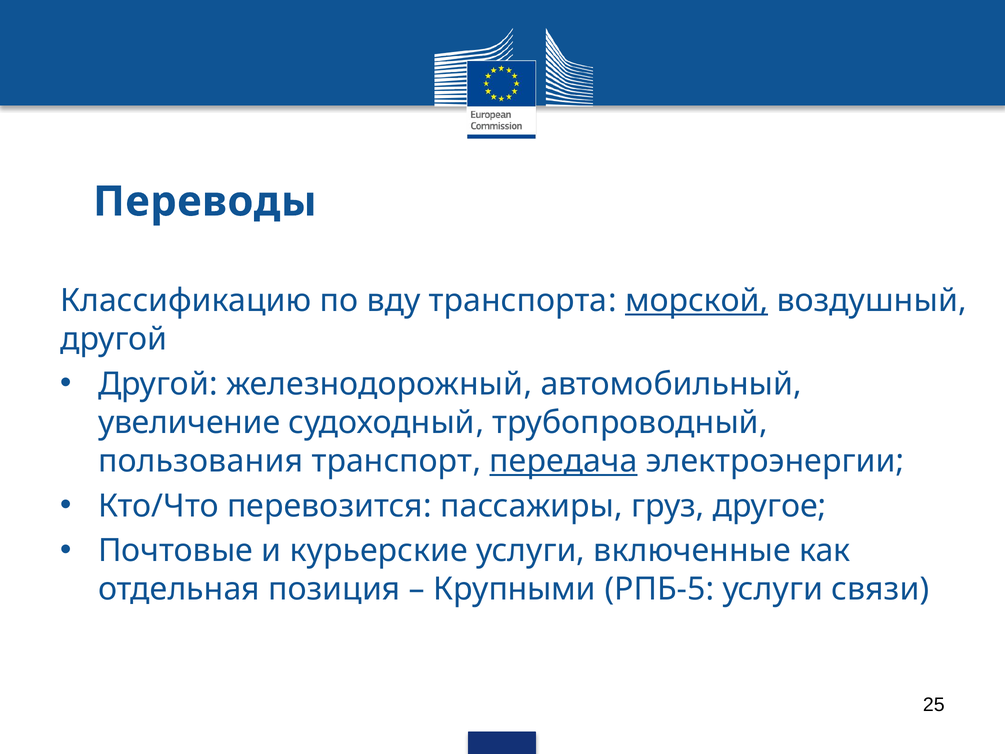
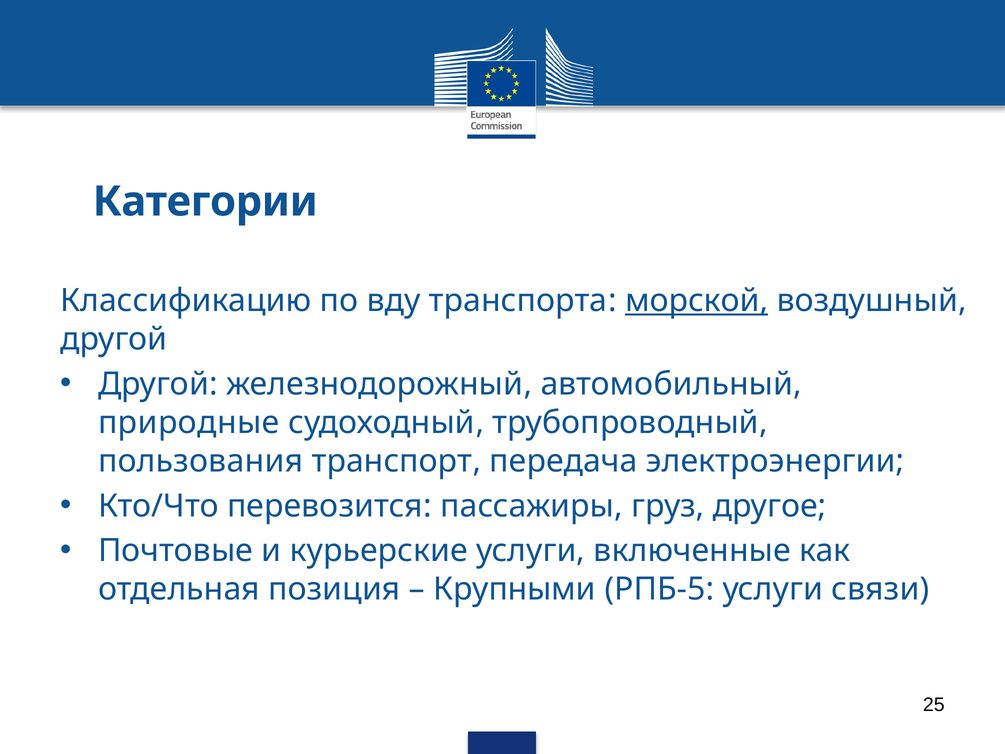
Переводы: Переводы -> Категории
увеличение: увеличение -> природные
передача underline: present -> none
